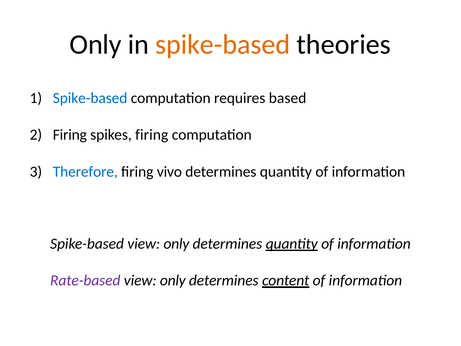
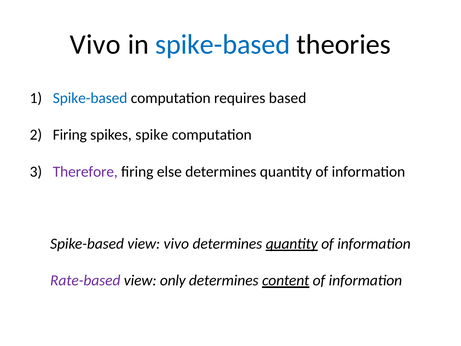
Only at (96, 45): Only -> Vivo
spike-based at (223, 45) colour: orange -> blue
spikes firing: firing -> spike
Therefore colour: blue -> purple
vivo: vivo -> else
Spike-based view only: only -> vivo
